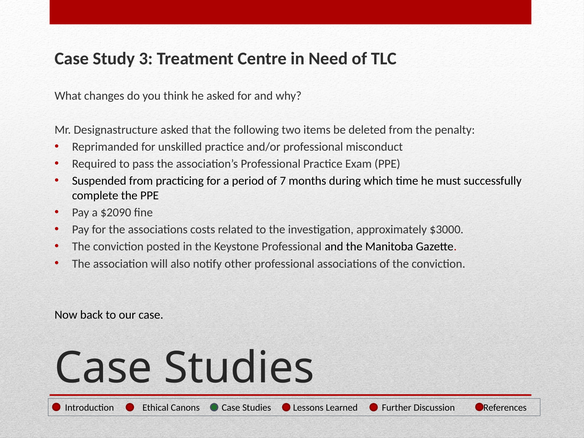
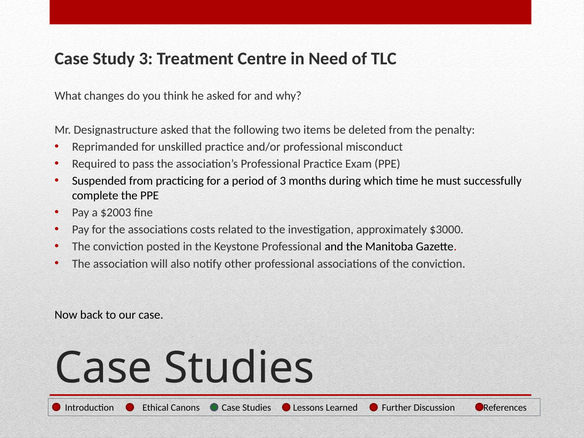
of 7: 7 -> 3
$2090: $2090 -> $2003
